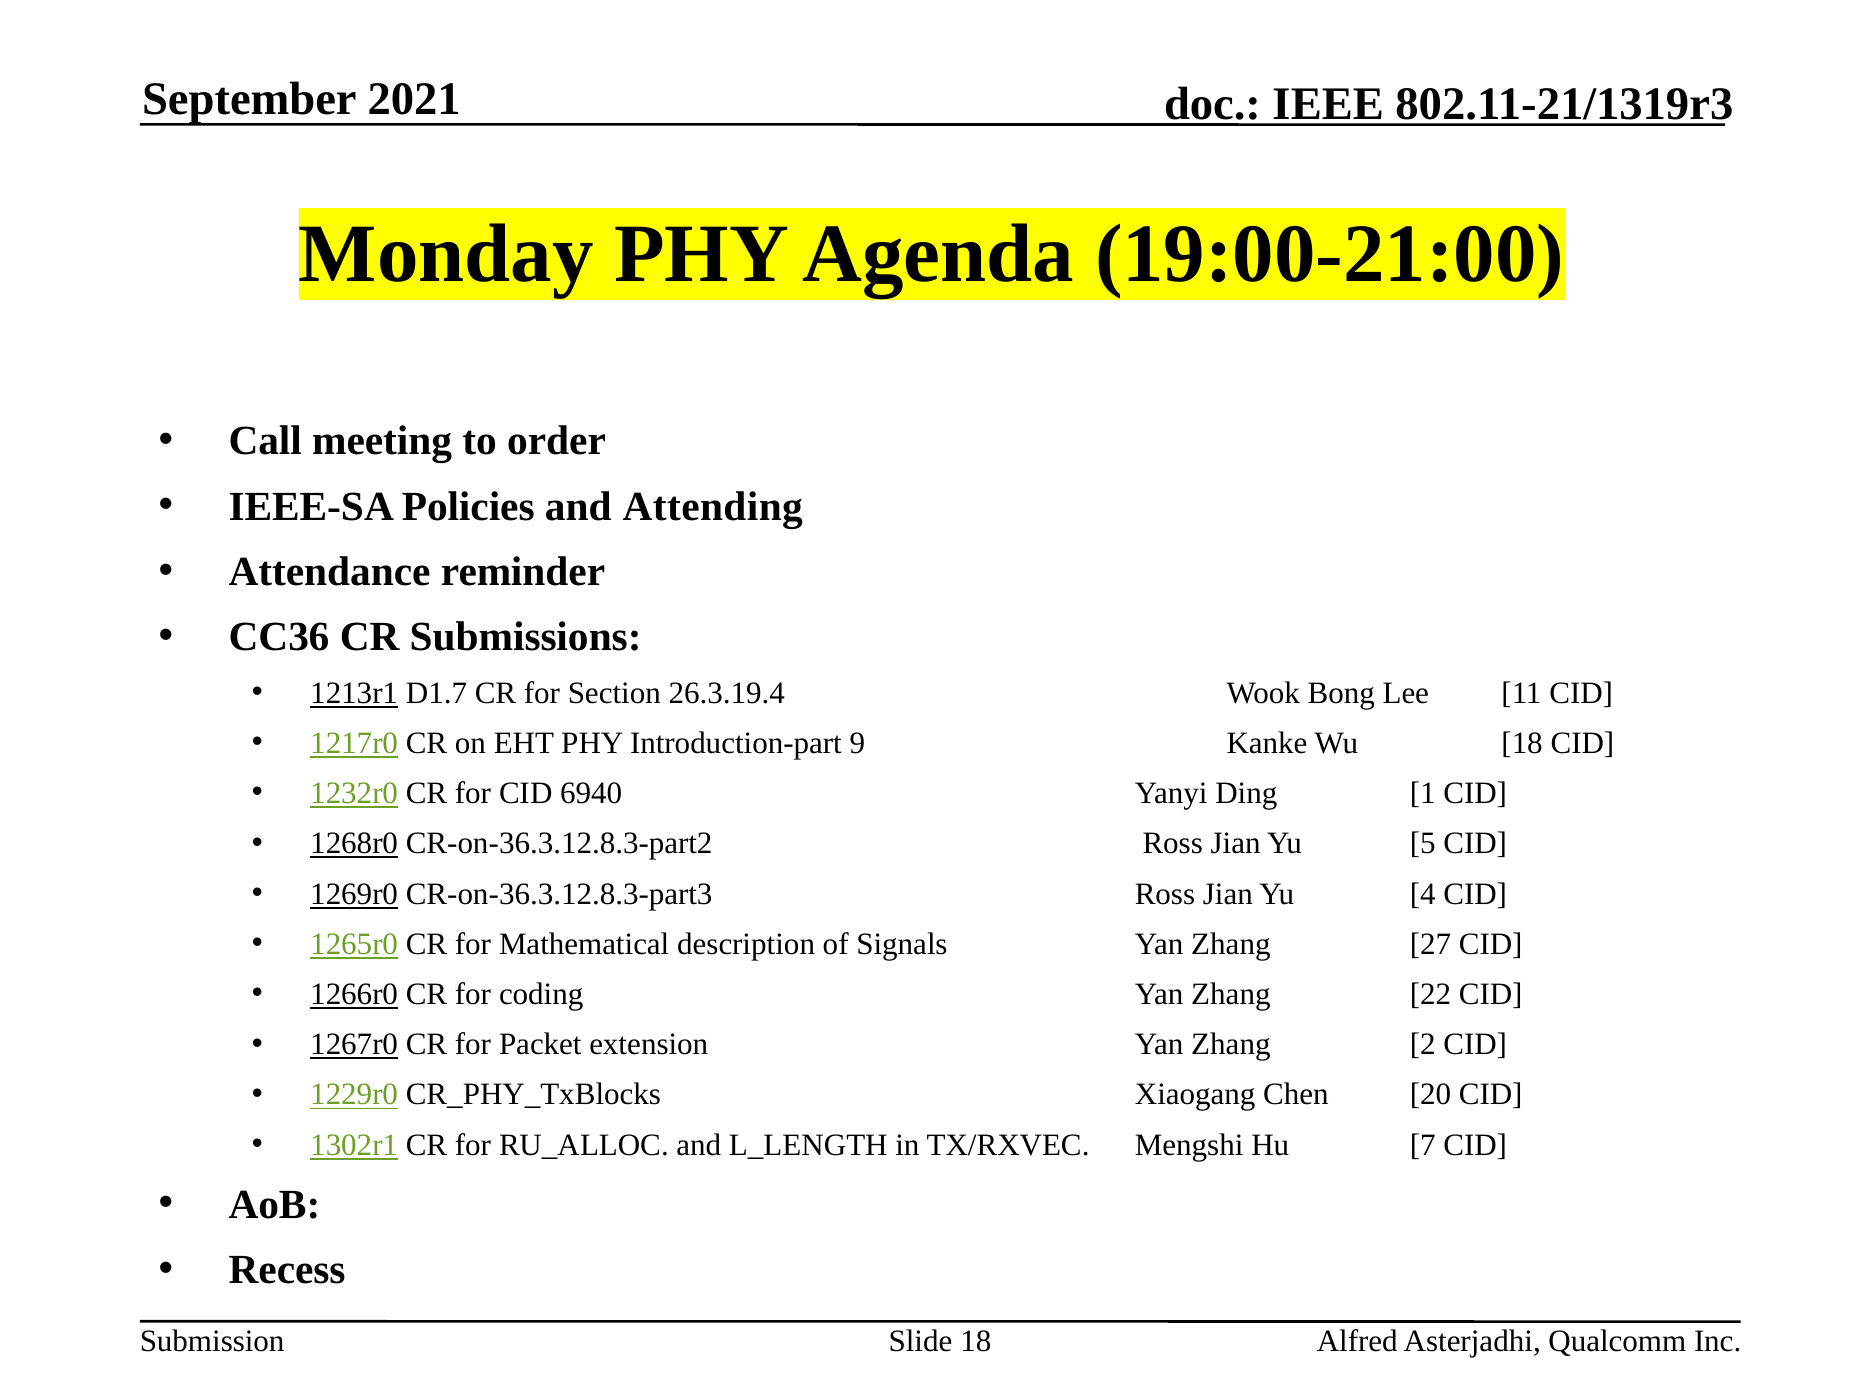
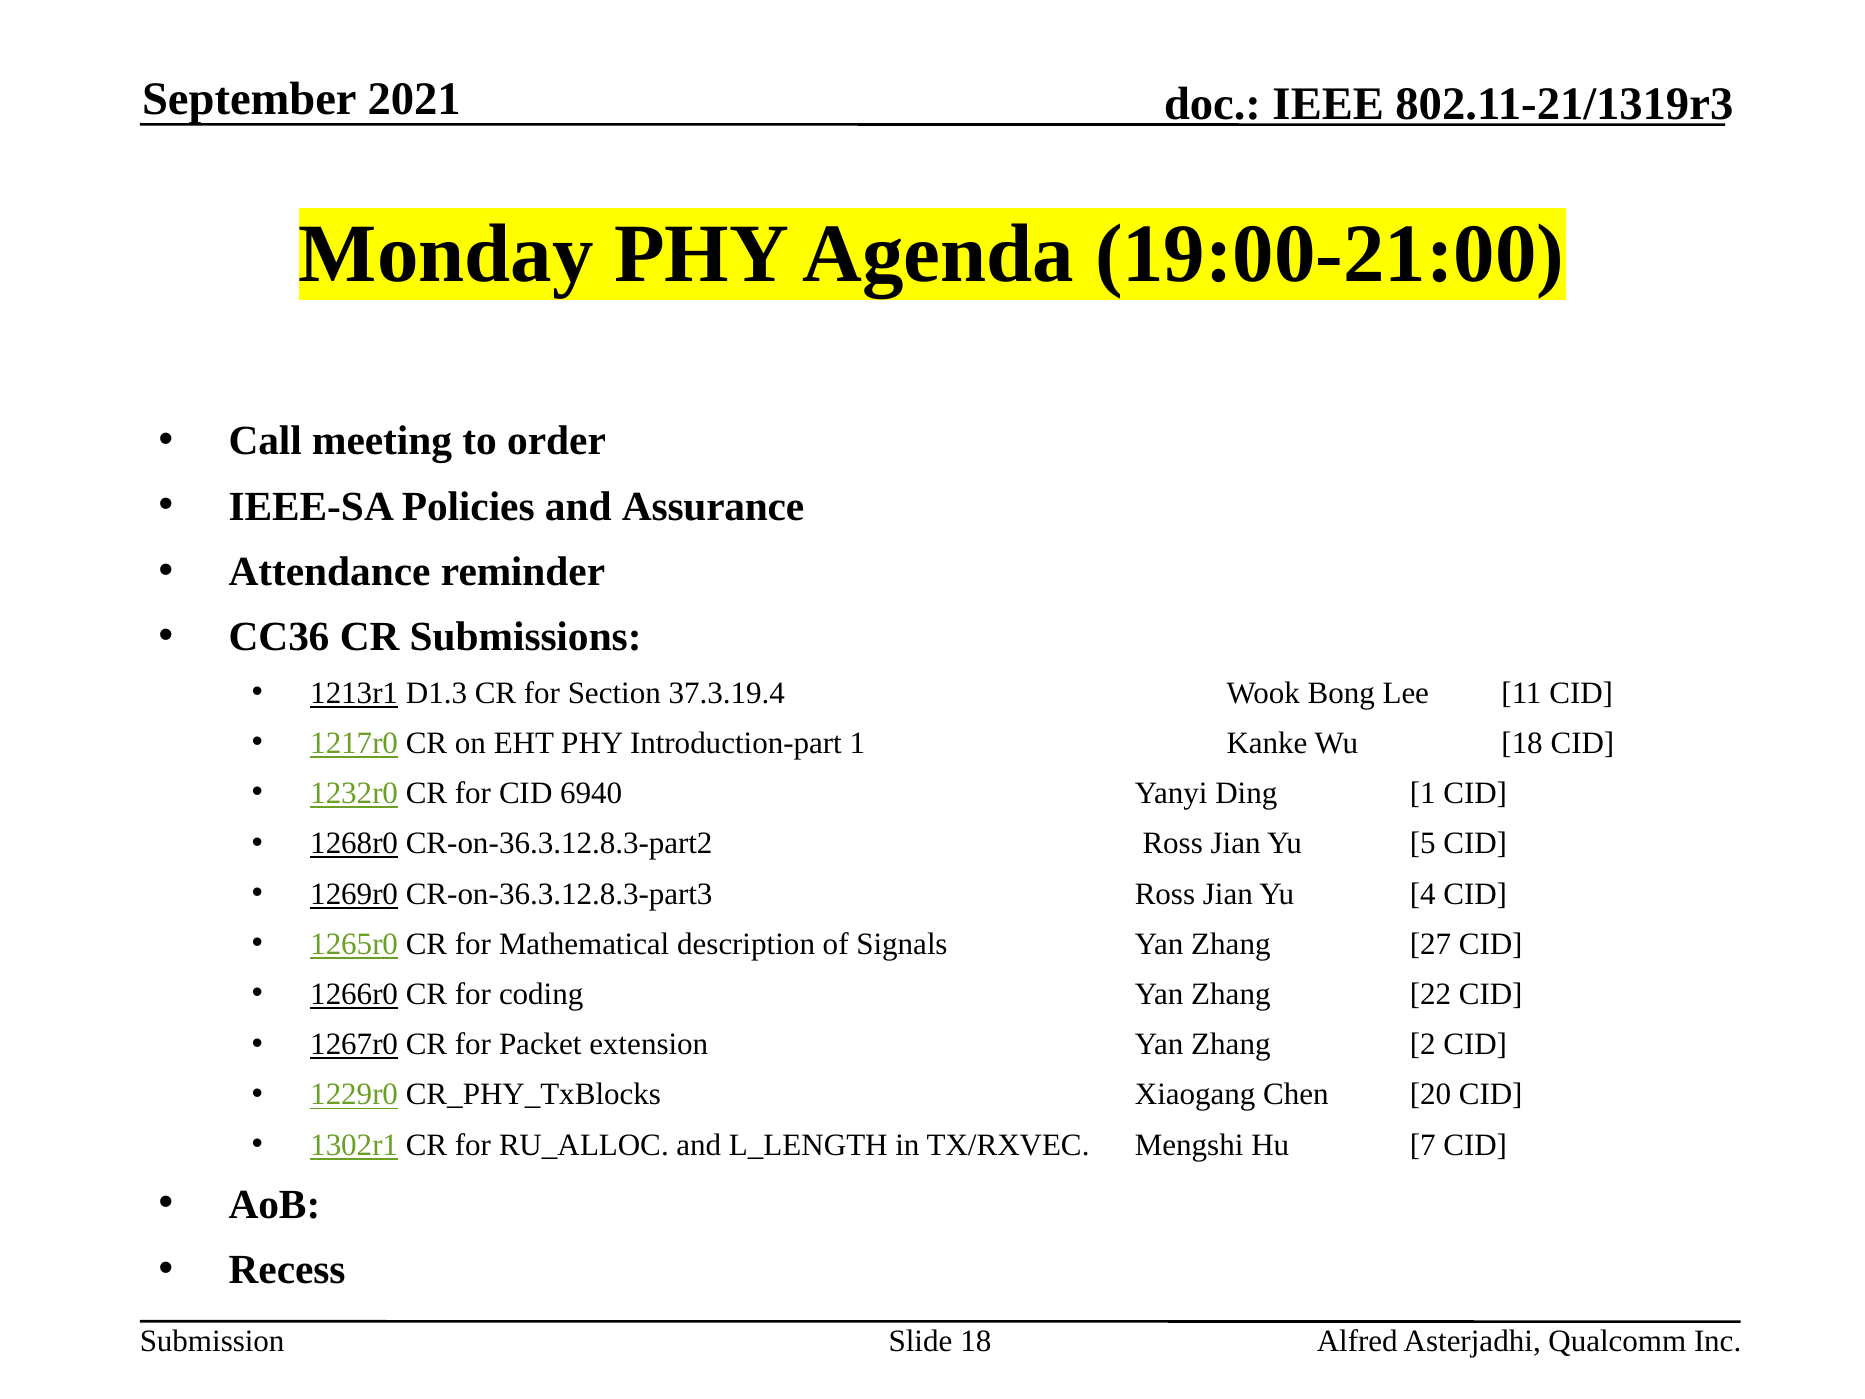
Attending: Attending -> Assurance
D1.7: D1.7 -> D1.3
26.3.19.4: 26.3.19.4 -> 37.3.19.4
Introduction-part 9: 9 -> 1
